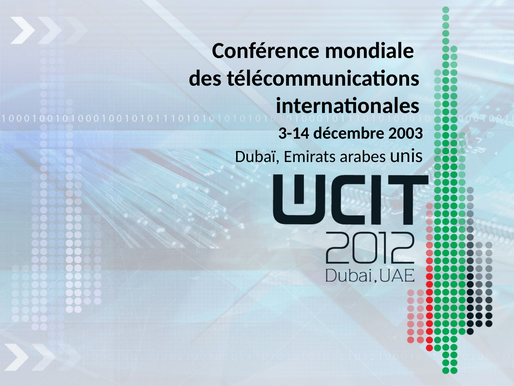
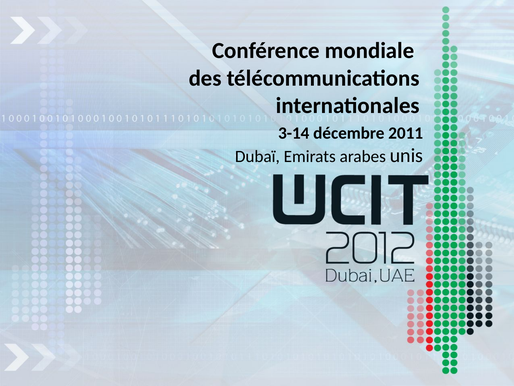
2003: 2003 -> 2011
